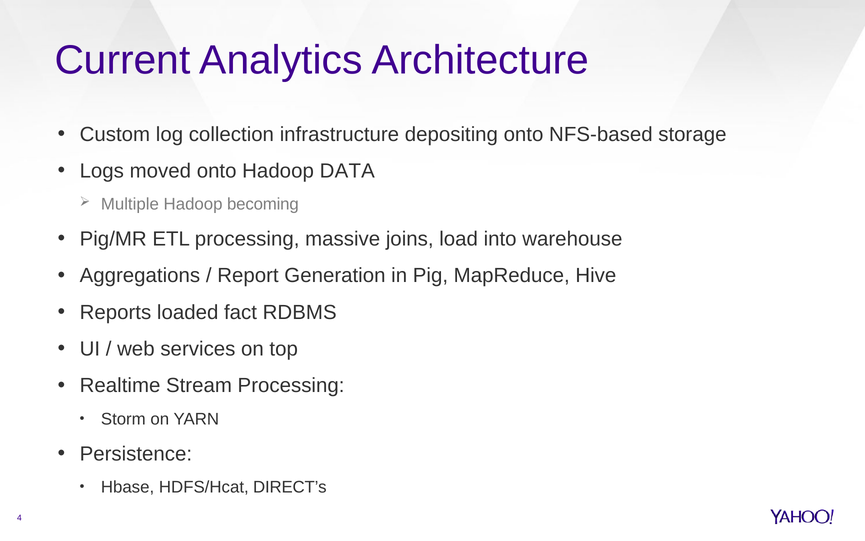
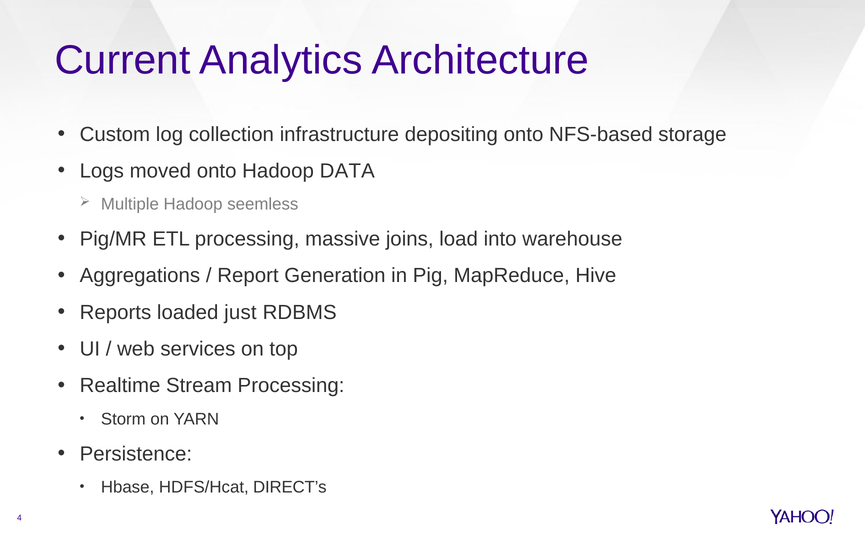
becoming: becoming -> seemless
fact: fact -> just
